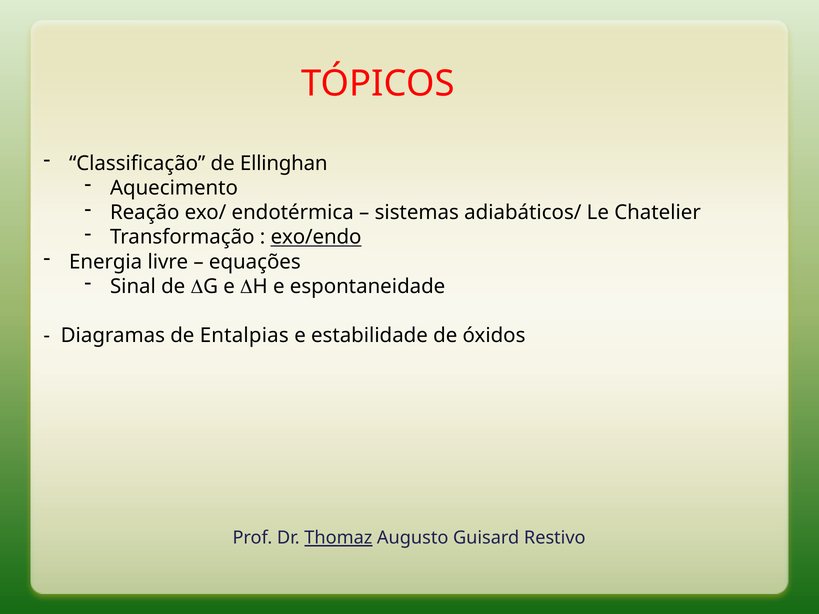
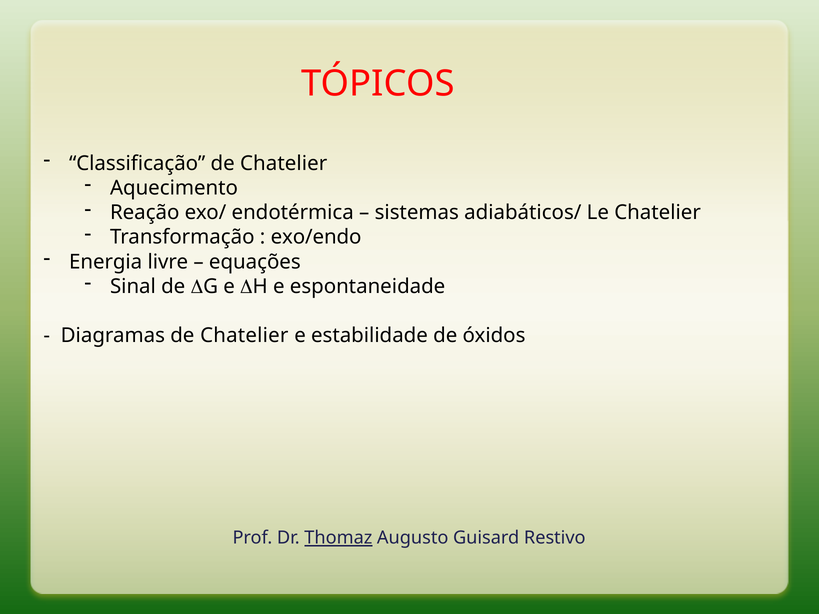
Classificação de Ellinghan: Ellinghan -> Chatelier
exo/endo underline: present -> none
Diagramas de Entalpias: Entalpias -> Chatelier
